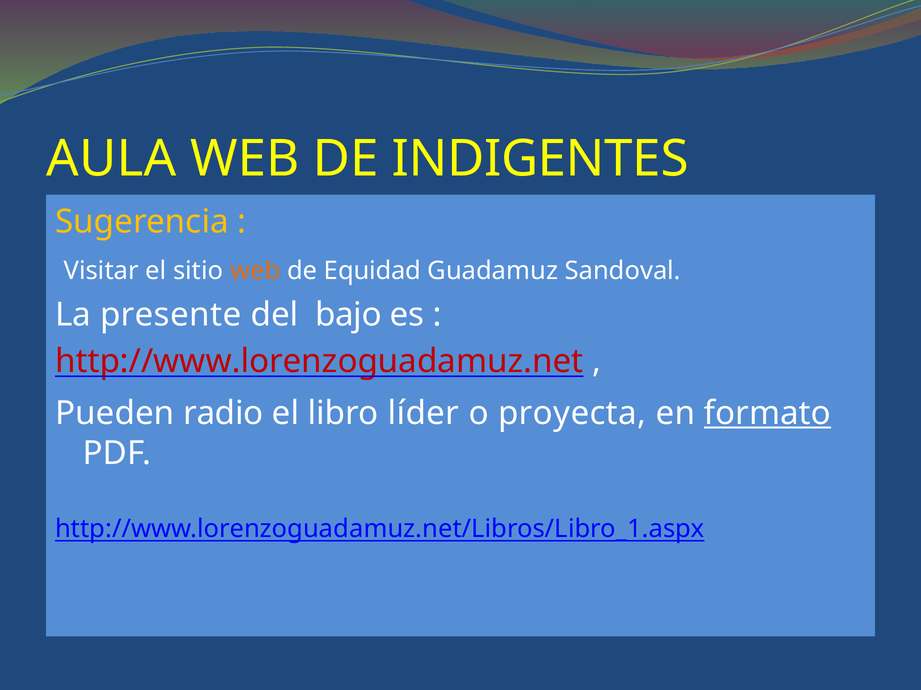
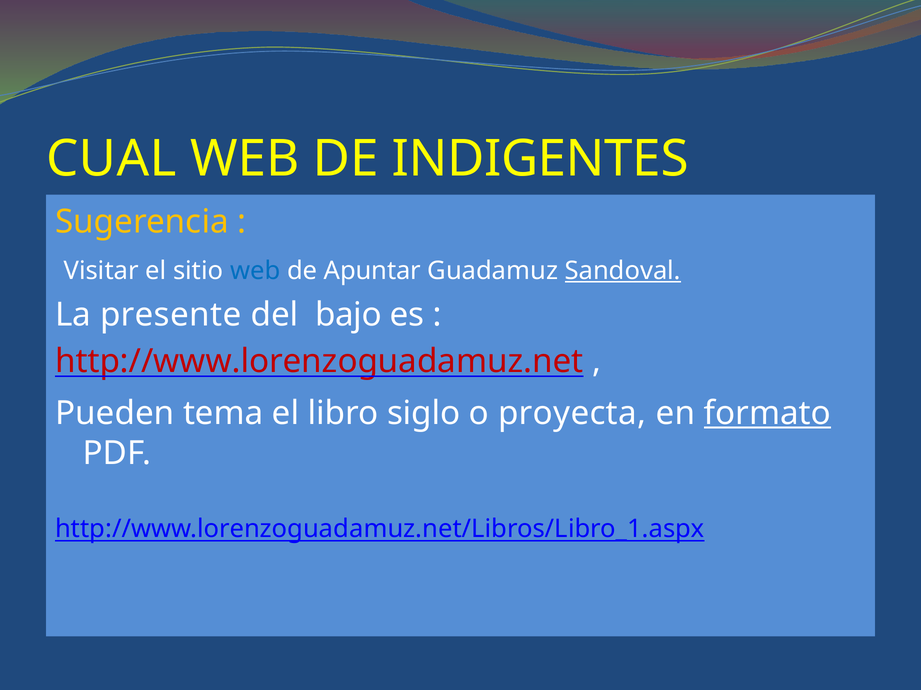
AULA: AULA -> CUAL
web at (255, 271) colour: orange -> blue
Equidad: Equidad -> Apuntar
Sandoval underline: none -> present
radio: radio -> tema
líder: líder -> siglo
